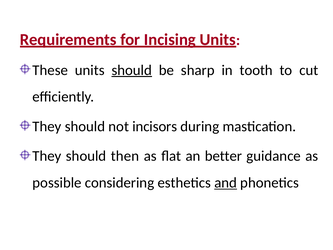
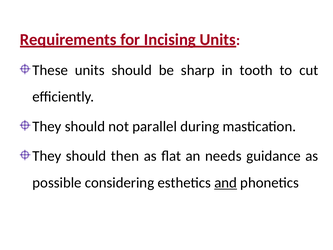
should at (132, 70) underline: present -> none
incisors: incisors -> parallel
better: better -> needs
